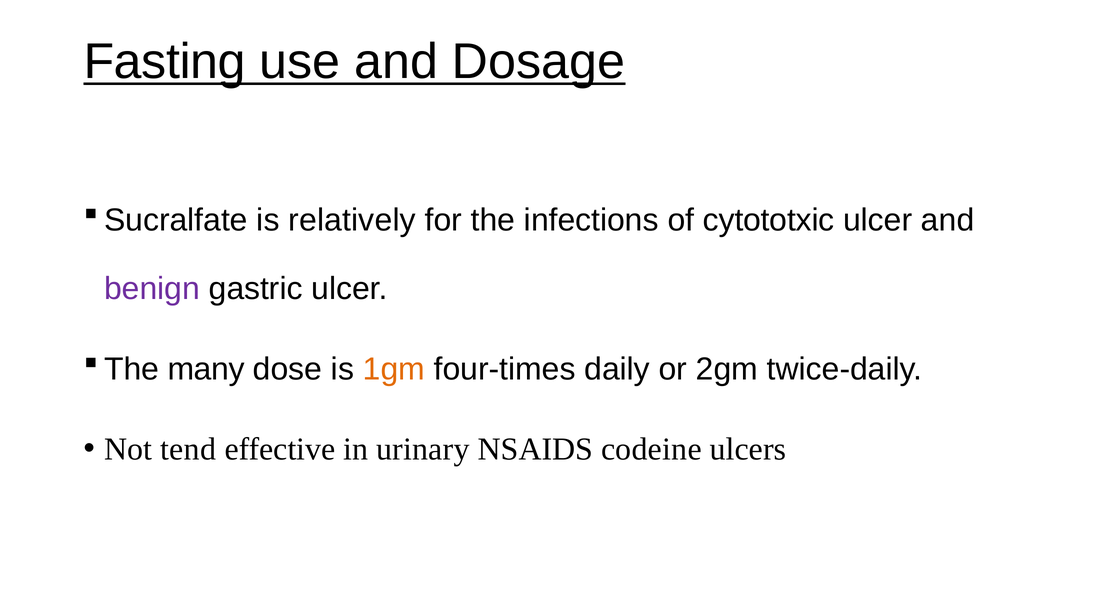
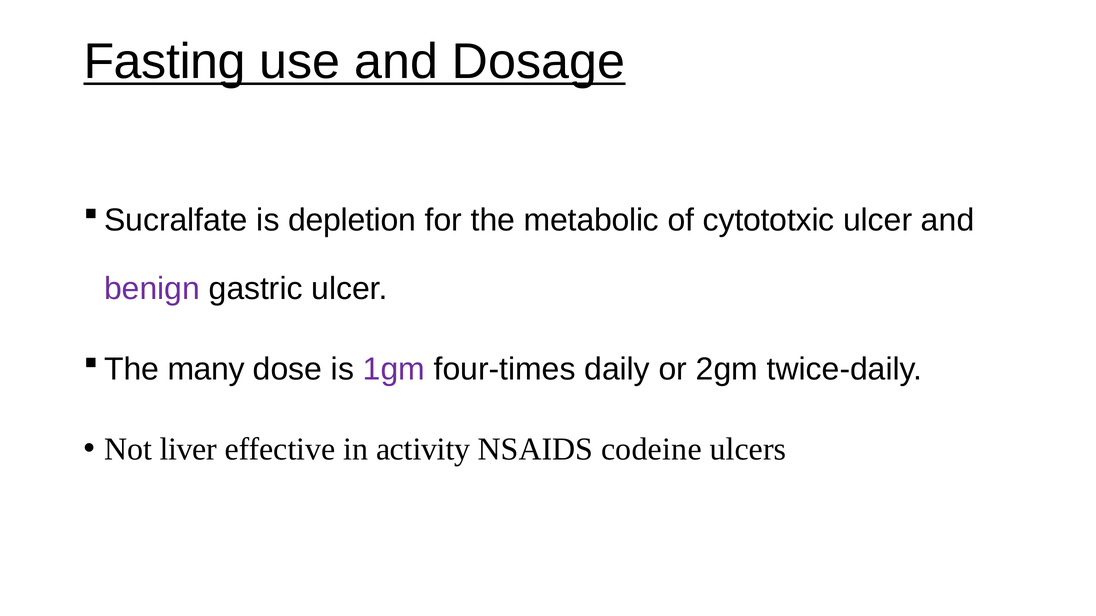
relatively: relatively -> depletion
infections: infections -> metabolic
1gm colour: orange -> purple
tend: tend -> liver
urinary: urinary -> activity
